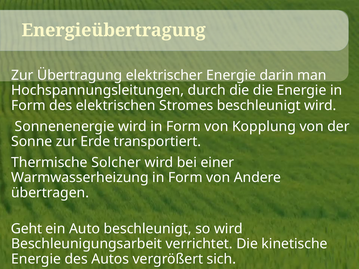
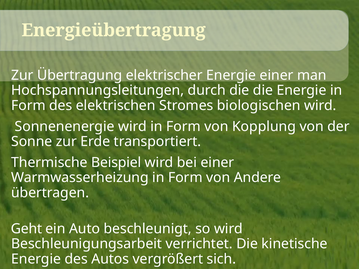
Energie darin: darin -> einer
Stromes beschleunigt: beschleunigt -> biologischen
Solcher: Solcher -> Beispiel
